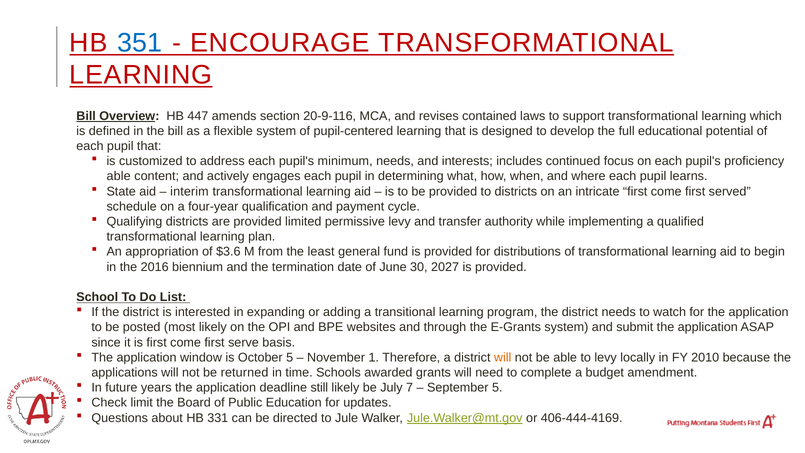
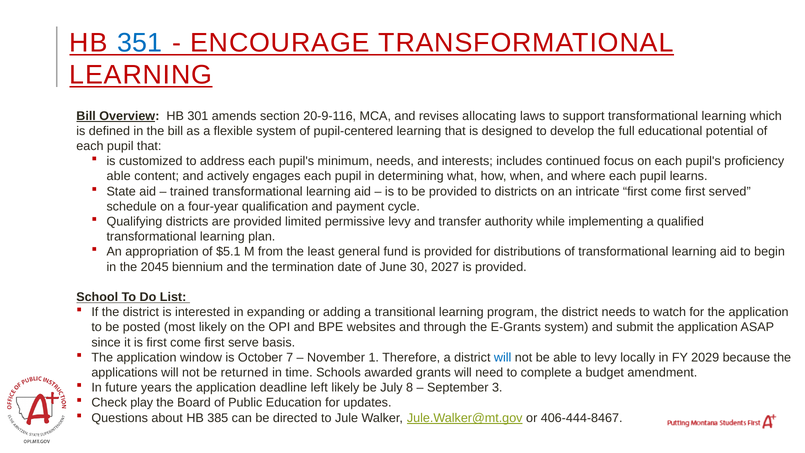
447: 447 -> 301
contained: contained -> allocating
interim: interim -> trained
$3.6: $3.6 -> $5.1
2016: 2016 -> 2045
October 5: 5 -> 7
will at (503, 357) colour: orange -> blue
2010: 2010 -> 2029
still: still -> left
7: 7 -> 8
September 5: 5 -> 3
limit: limit -> play
331: 331 -> 385
406-444-4169: 406-444-4169 -> 406-444-8467
